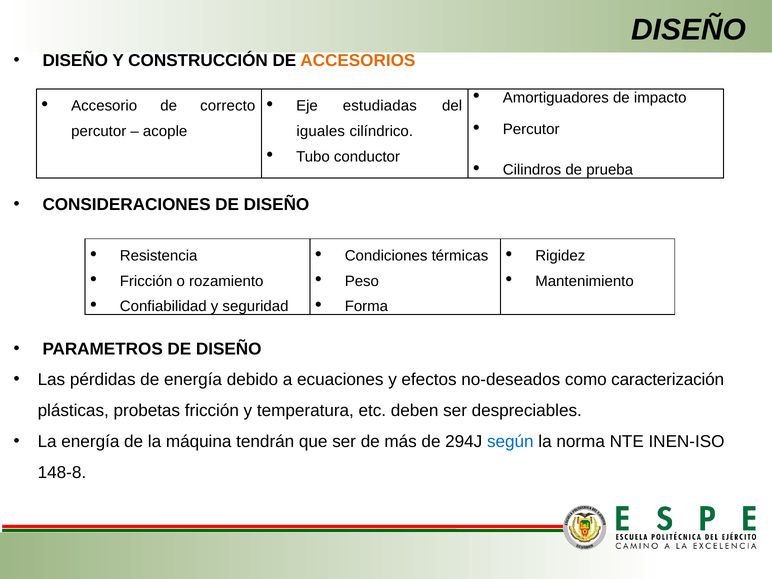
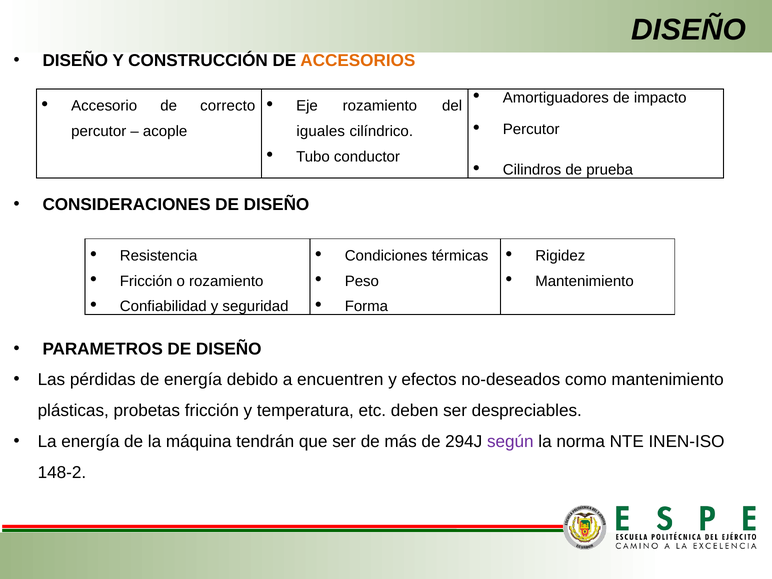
Eje estudiadas: estudiadas -> rozamiento
ecuaciones: ecuaciones -> encuentren
como caracterización: caracterización -> mantenimiento
según colour: blue -> purple
148-8: 148-8 -> 148-2
